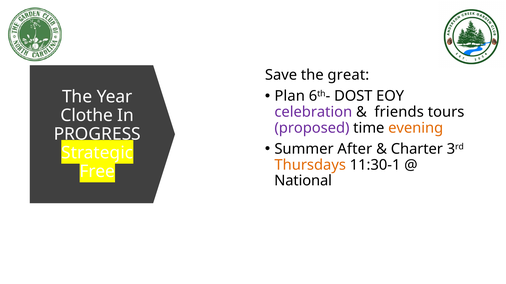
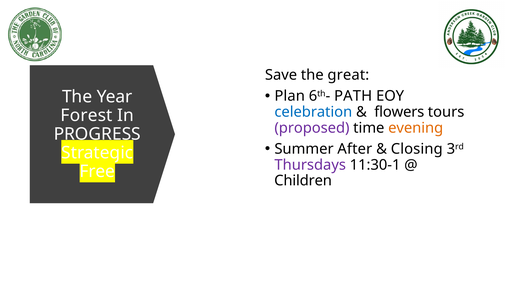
DOST: DOST -> PATH
celebration colour: purple -> blue
friends: friends -> flowers
Clothe: Clothe -> Forest
Charter: Charter -> Closing
Thursdays colour: orange -> purple
National: National -> Children
